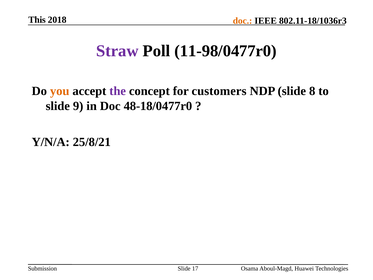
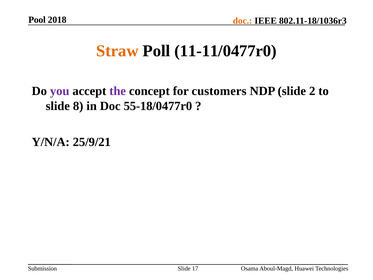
This: This -> Pool
Straw colour: purple -> orange
11-98/0477r0: 11-98/0477r0 -> 11-11/0477r0
you colour: orange -> purple
8: 8 -> 2
9: 9 -> 8
48-18/0477r0: 48-18/0477r0 -> 55-18/0477r0
25/8/21: 25/8/21 -> 25/9/21
